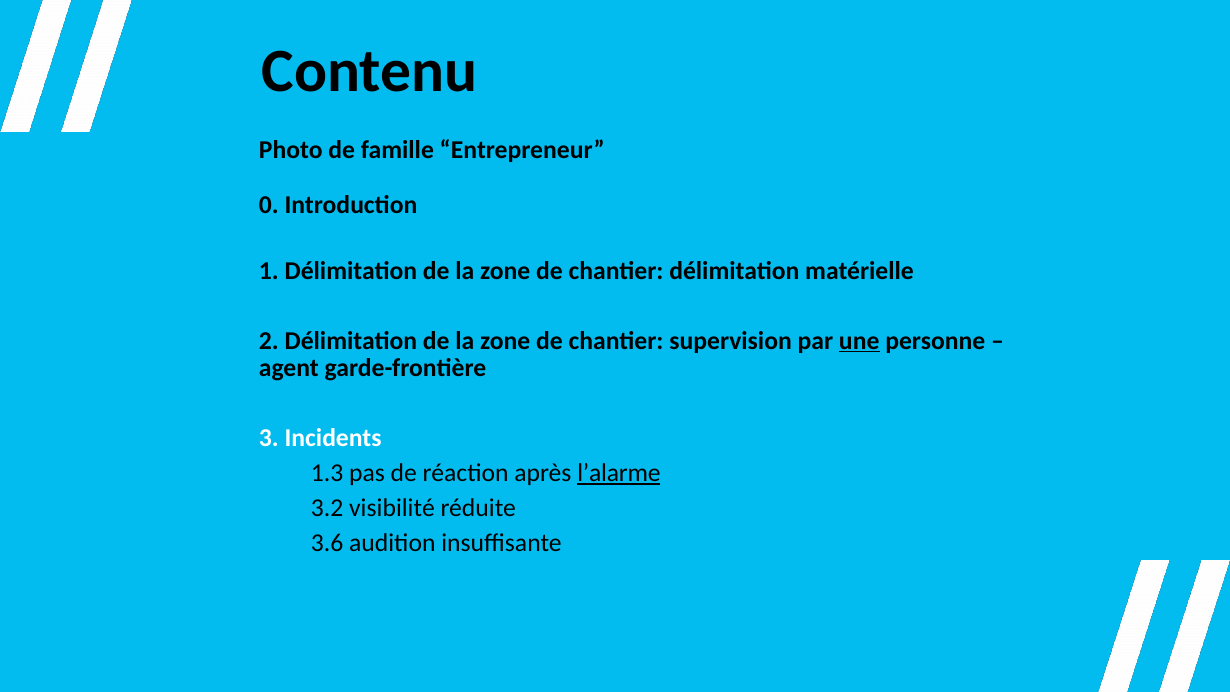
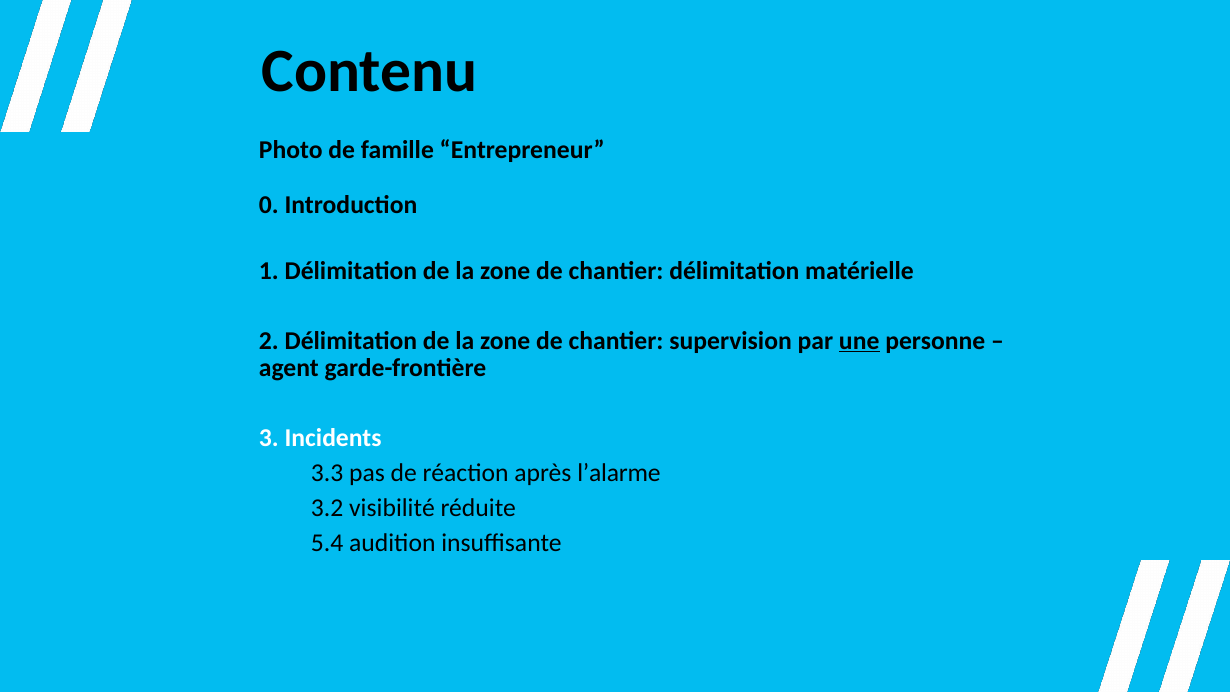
1.3: 1.3 -> 3.3
l’alarme underline: present -> none
3.6: 3.6 -> 5.4
